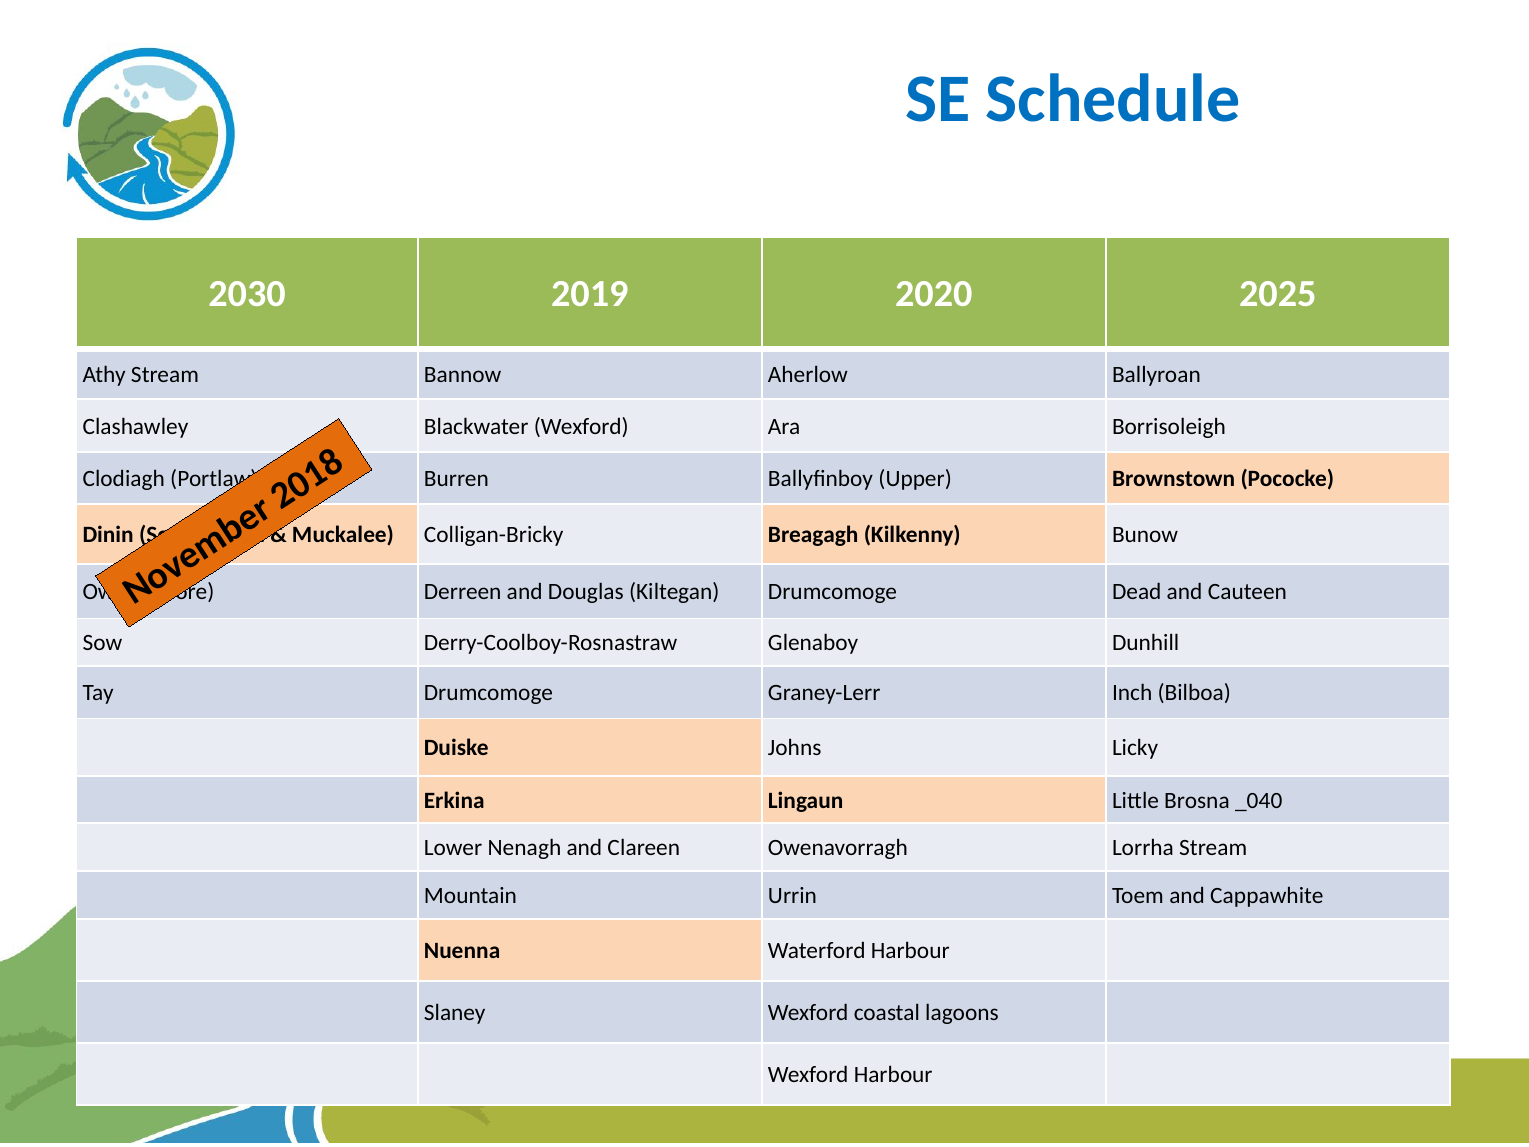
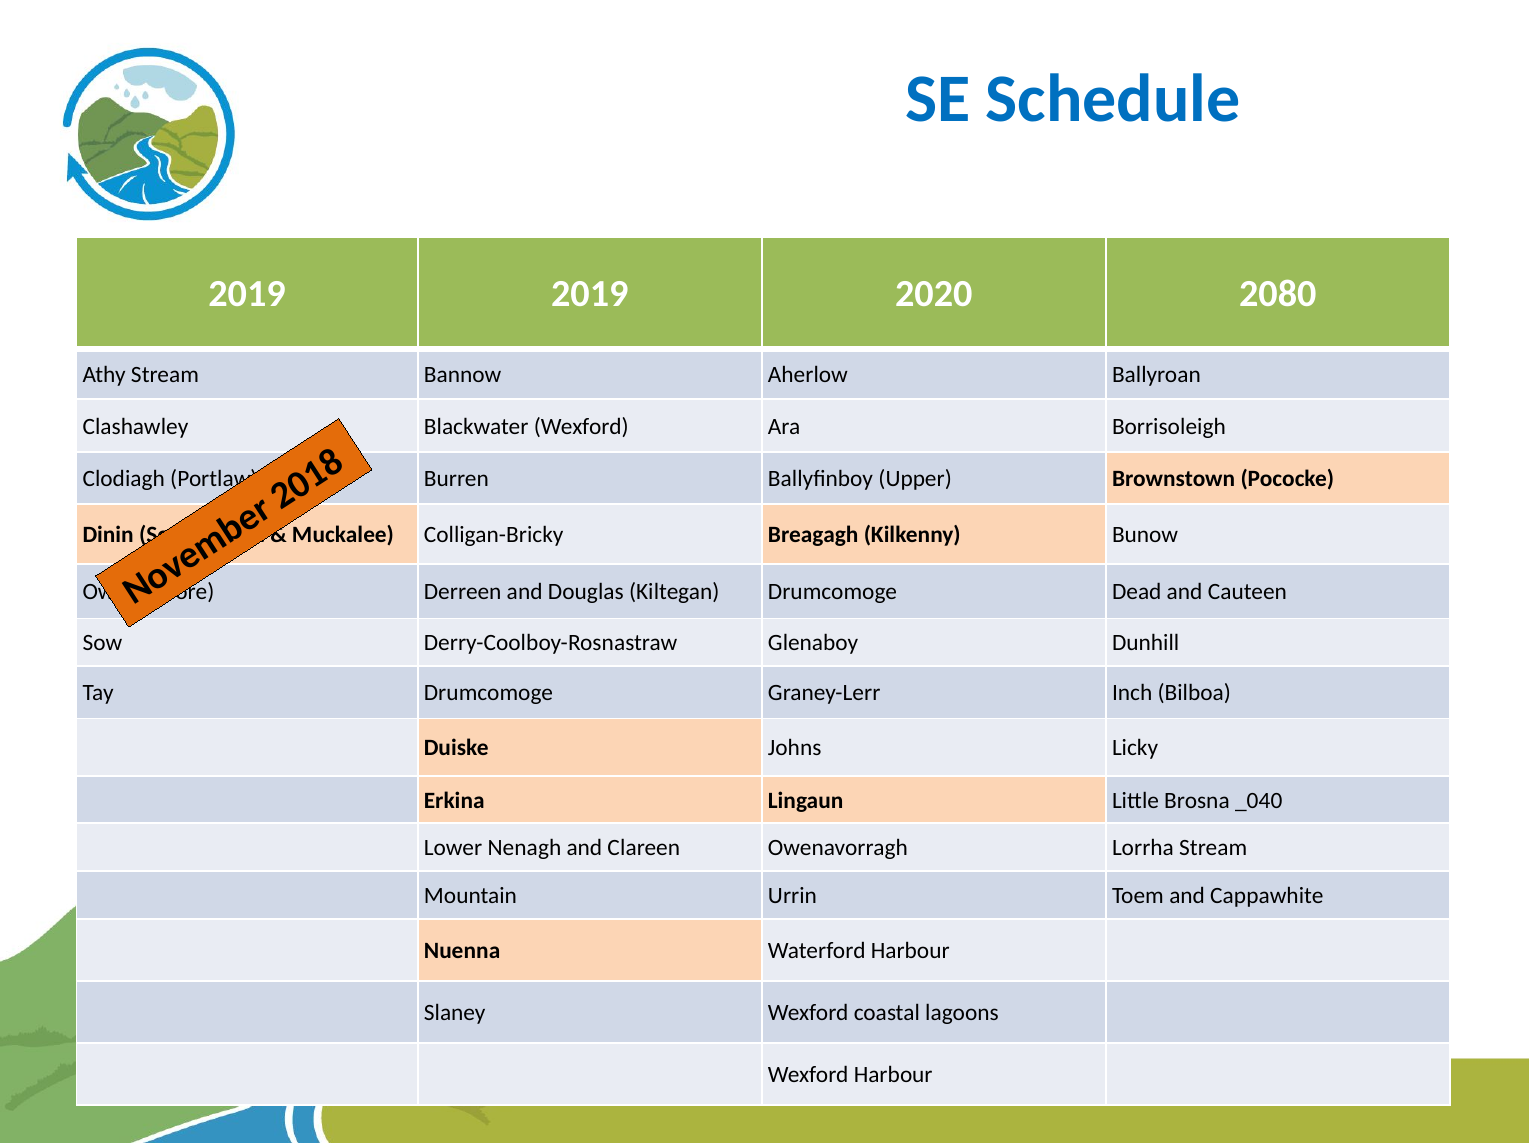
2030 at (247, 293): 2030 -> 2019
2025: 2025 -> 2080
